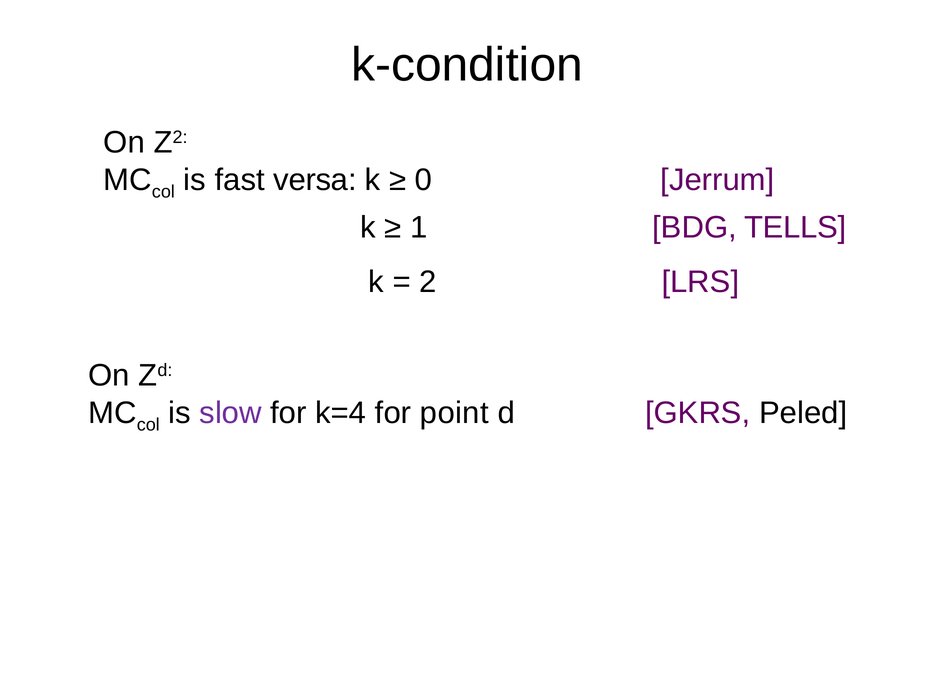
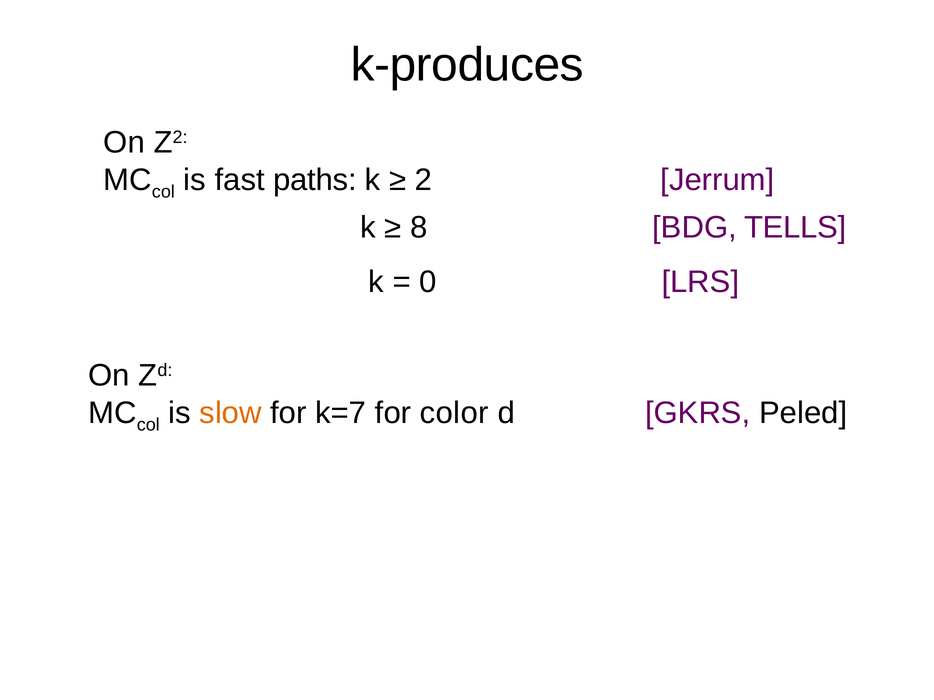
k-condition: k-condition -> k-produces
versa: versa -> paths
0: 0 -> 2
1: 1 -> 8
2: 2 -> 0
slow colour: purple -> orange
k=4: k=4 -> k=7
point: point -> color
